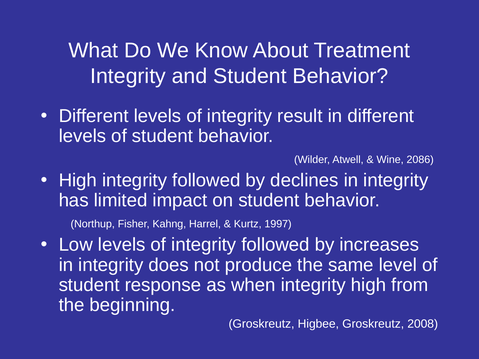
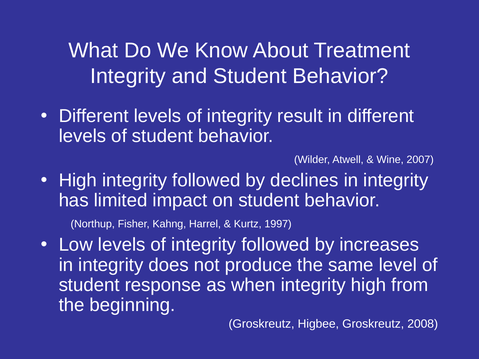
2086: 2086 -> 2007
